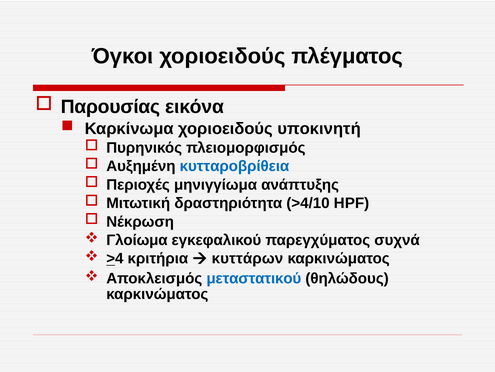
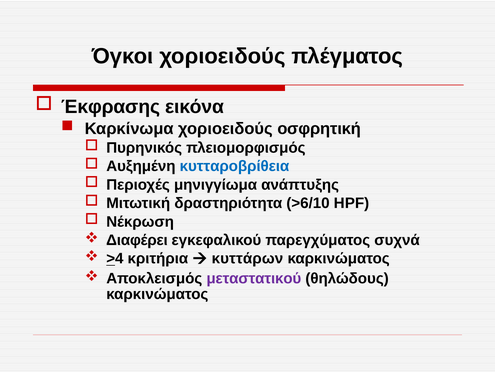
Παρουσίας: Παρουσίας -> Έκφρασης
υποκινητή: υποκινητή -> οσφρητική
>4/10: >4/10 -> >6/10
Γλοίωμα: Γλοίωμα -> Διαφέρει
μεταστατικού colour: blue -> purple
